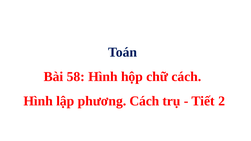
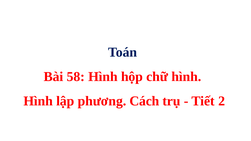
chữ cách: cách -> hình
